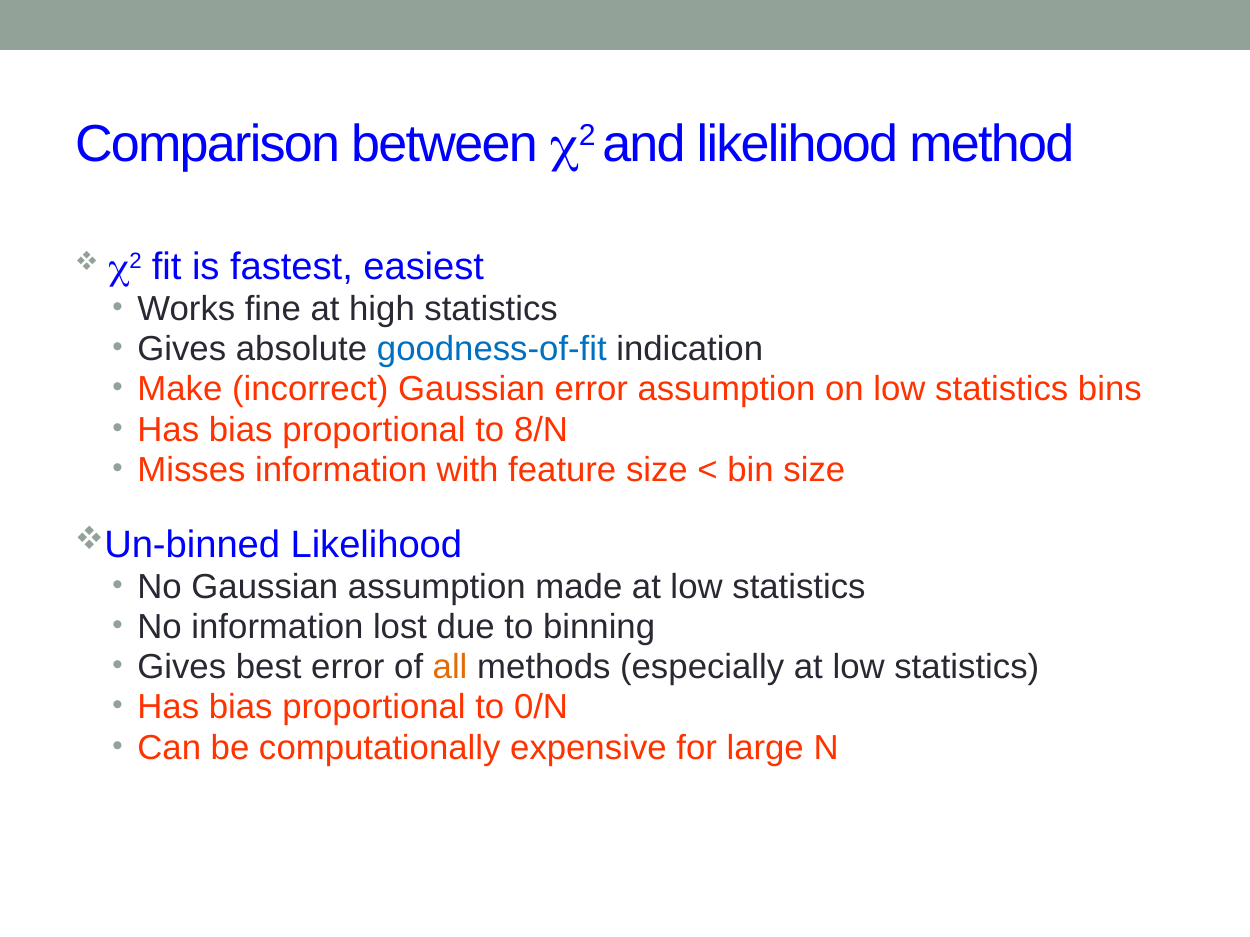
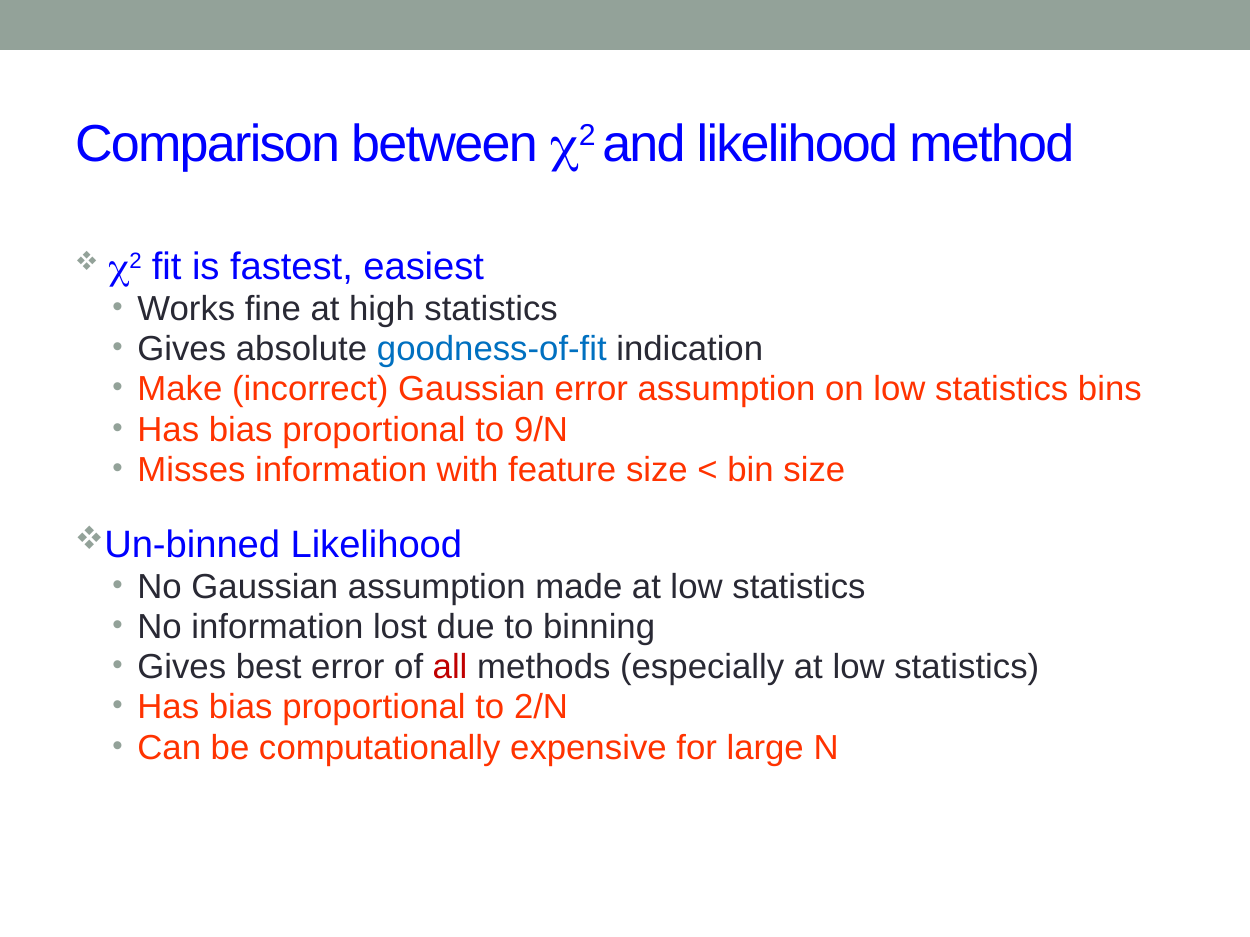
8/N: 8/N -> 9/N
all colour: orange -> red
0/N: 0/N -> 2/N
